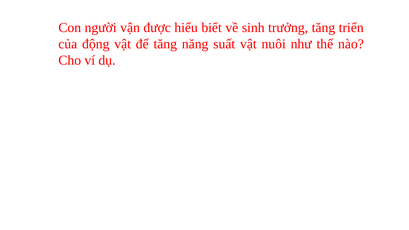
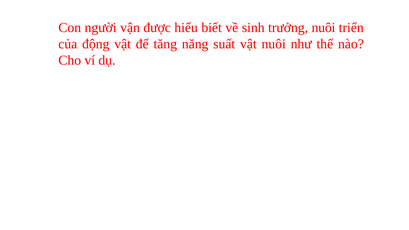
trưởng tăng: tăng -> nuôi
